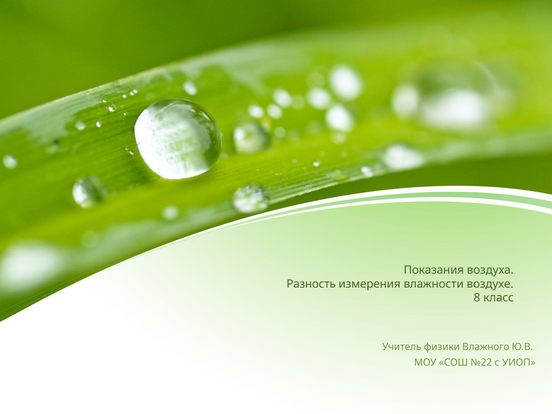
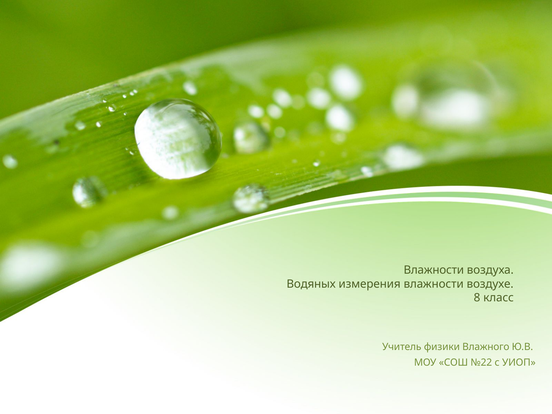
Показания at (434, 270): Показания -> Влажности
Разность: Разность -> Водяных
